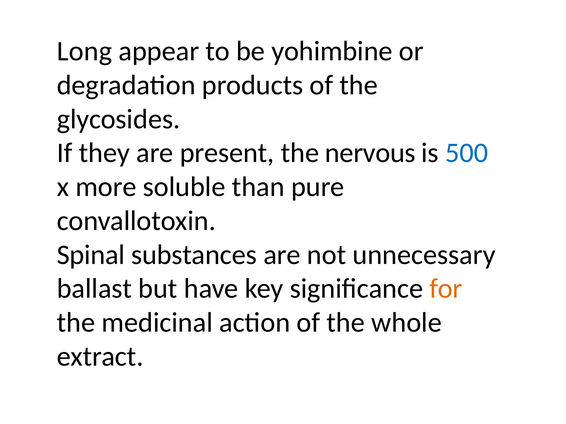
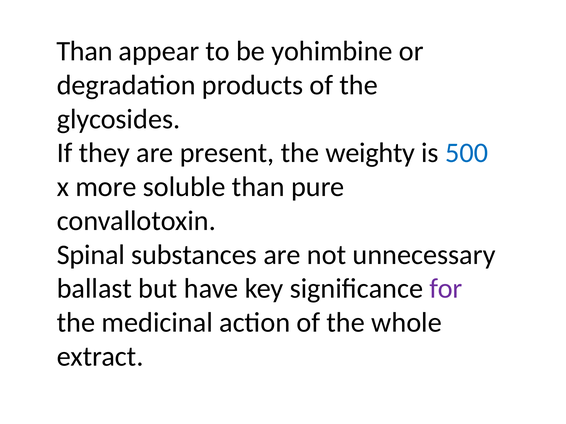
Long at (84, 51): Long -> Than
nervous: nervous -> weighty
for colour: orange -> purple
